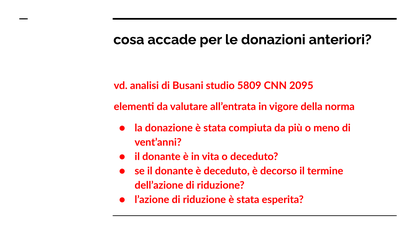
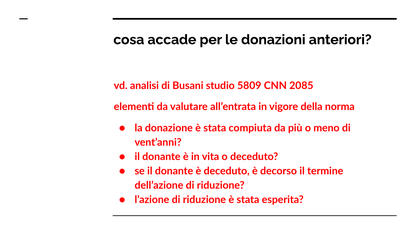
2095: 2095 -> 2085
